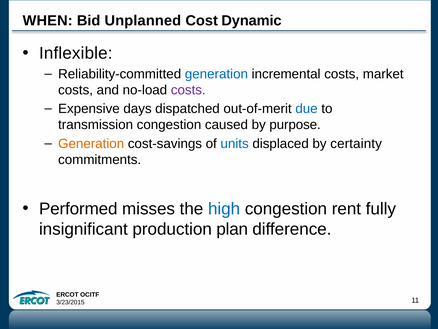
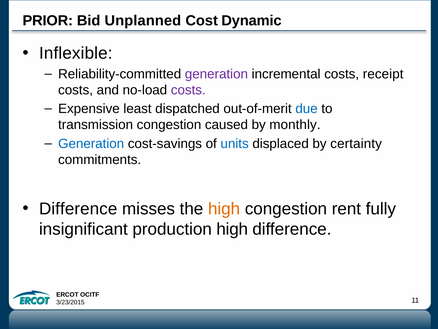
WHEN: WHEN -> PRIOR
generation at (216, 74) colour: blue -> purple
market: market -> receipt
days: days -> least
purpose: purpose -> monthly
Generation at (91, 143) colour: orange -> blue
Performed at (78, 209): Performed -> Difference
high at (224, 209) colour: blue -> orange
production plan: plan -> high
